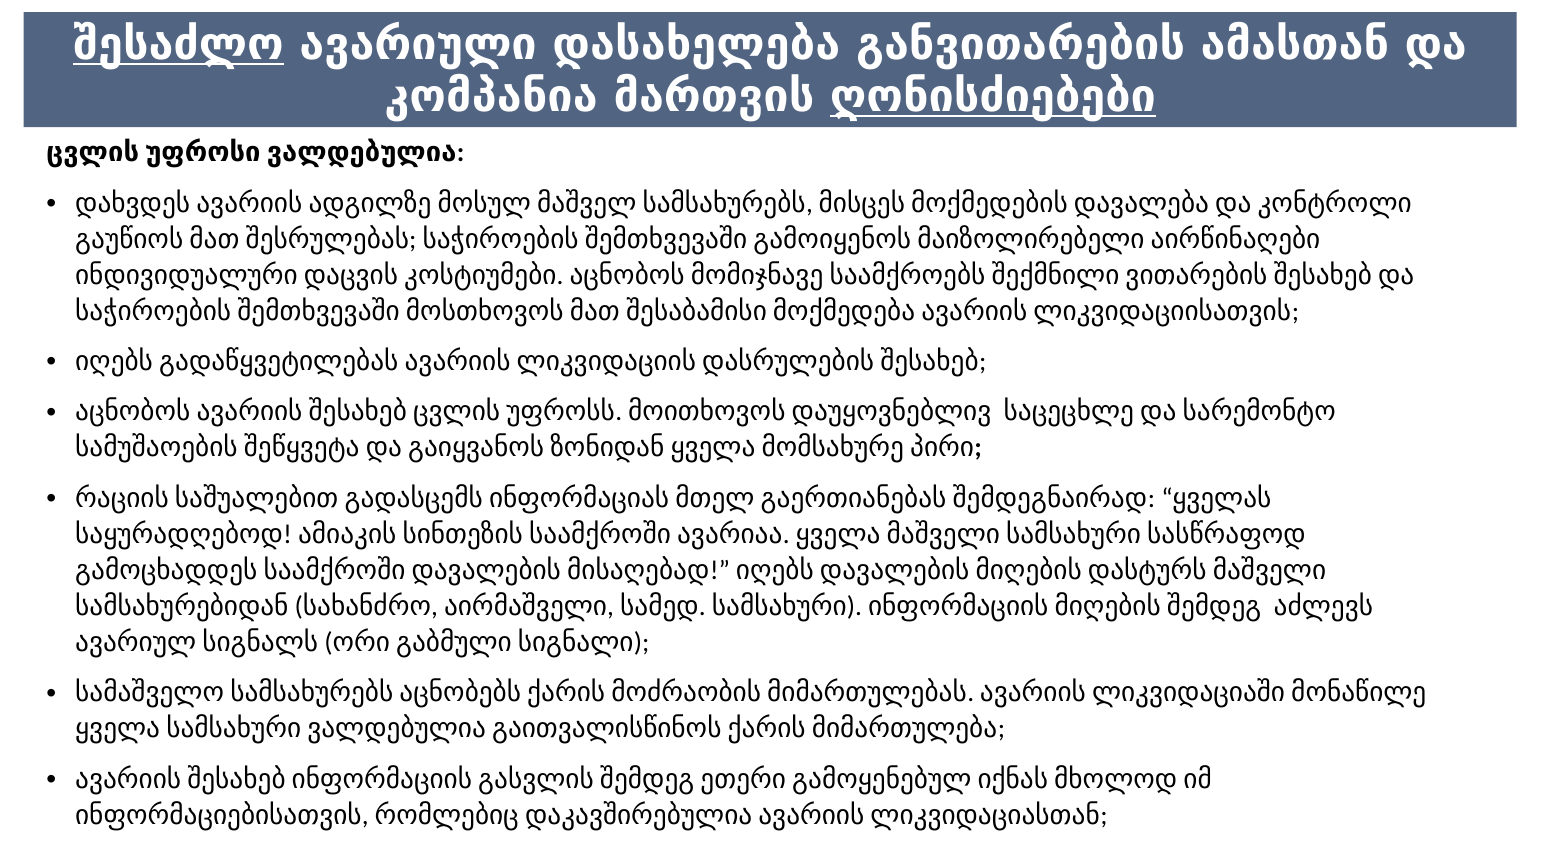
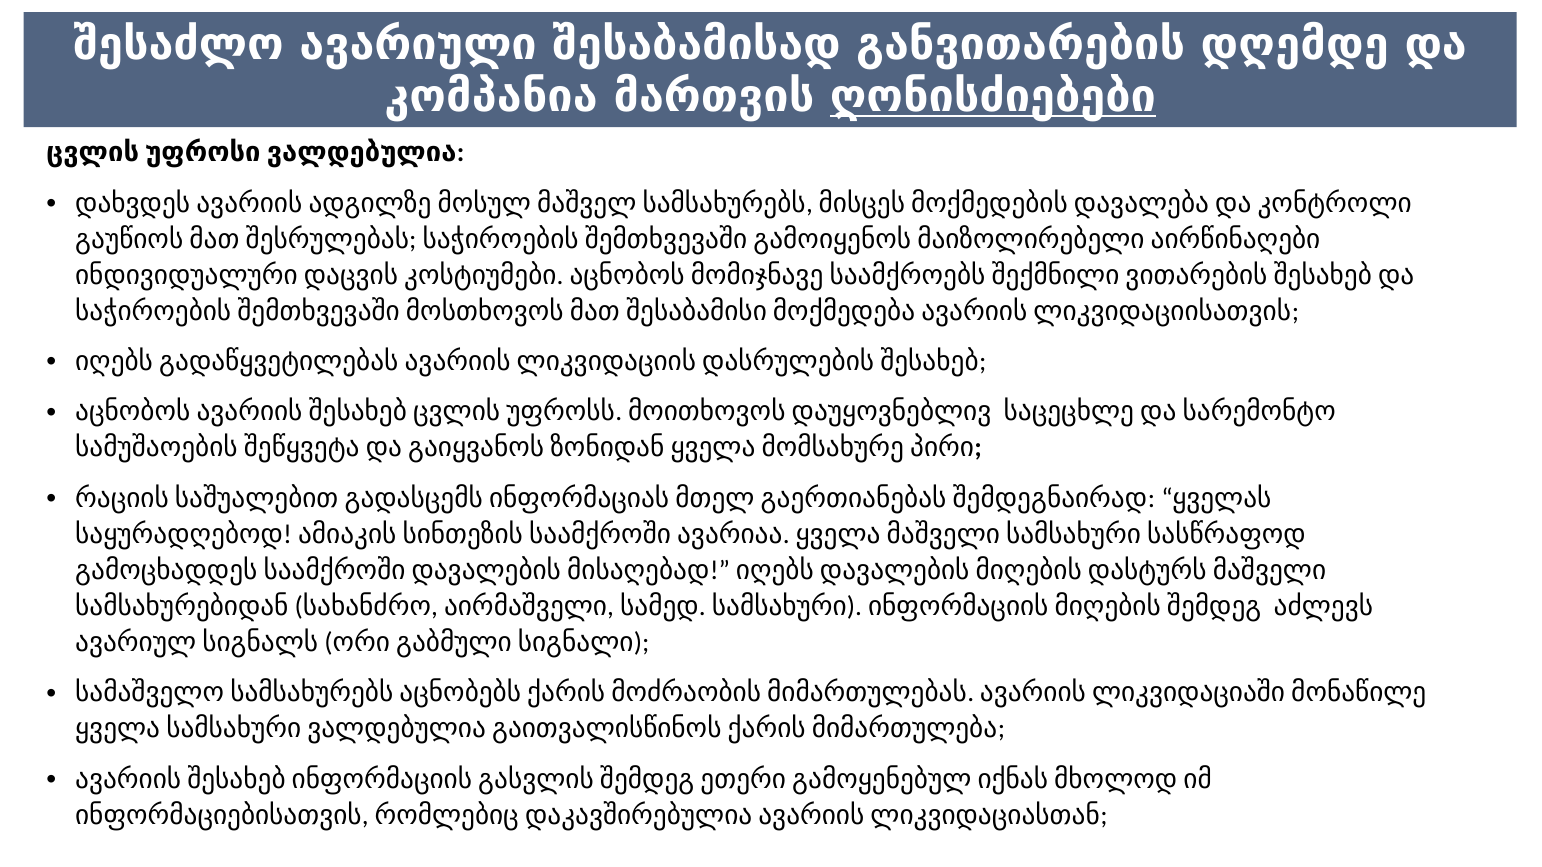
შესაძლო underline: present -> none
დასახელება: დასახელება -> შესაბამისად
ამასთან: ამასთან -> დღემდე
